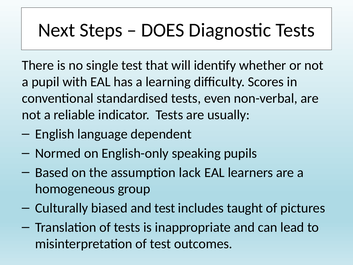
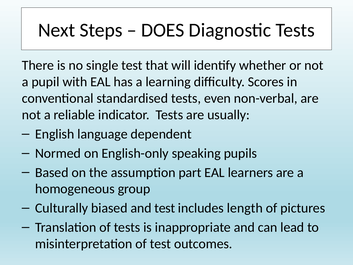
lack: lack -> part
taught: taught -> length
